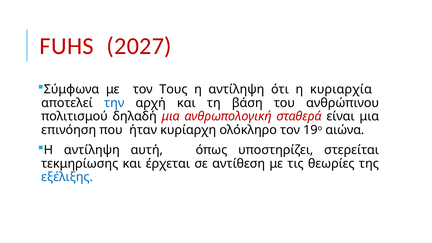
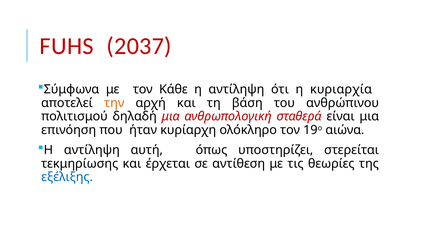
2027: 2027 -> 2037
Τους: Τους -> Κάθε
την colour: blue -> orange
